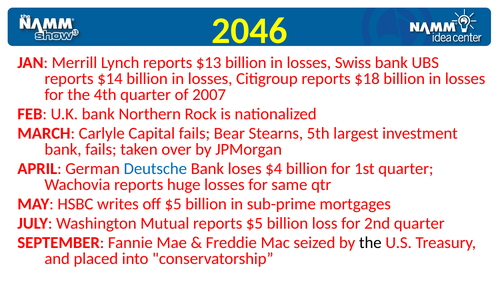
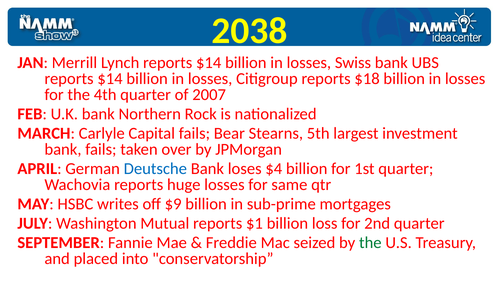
2046: 2046 -> 2038
Lynch reports $13: $13 -> $14
off $5: $5 -> $9
reports $5: $5 -> $1
the at (370, 242) colour: black -> green
